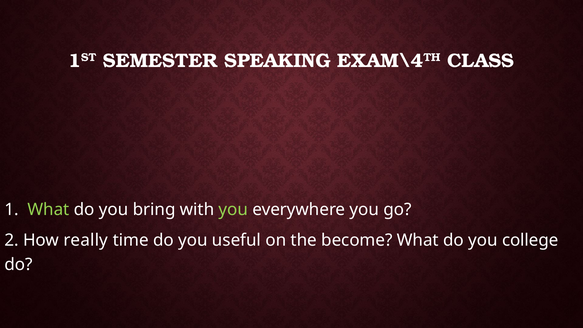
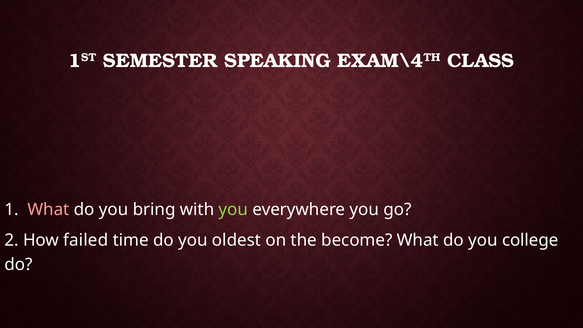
What at (48, 210) colour: light green -> pink
really: really -> failed
useful: useful -> oldest
